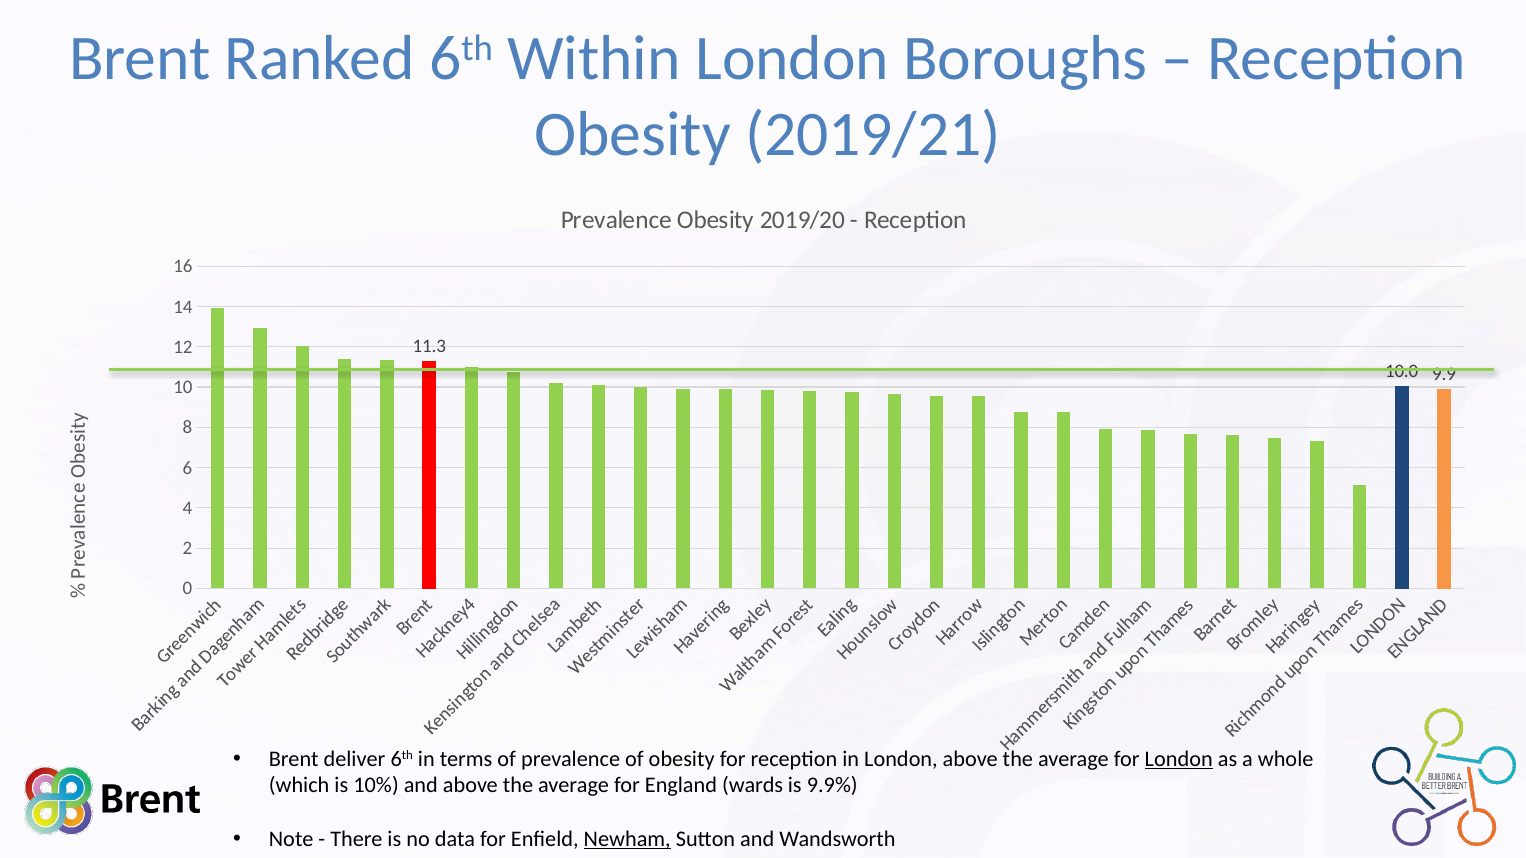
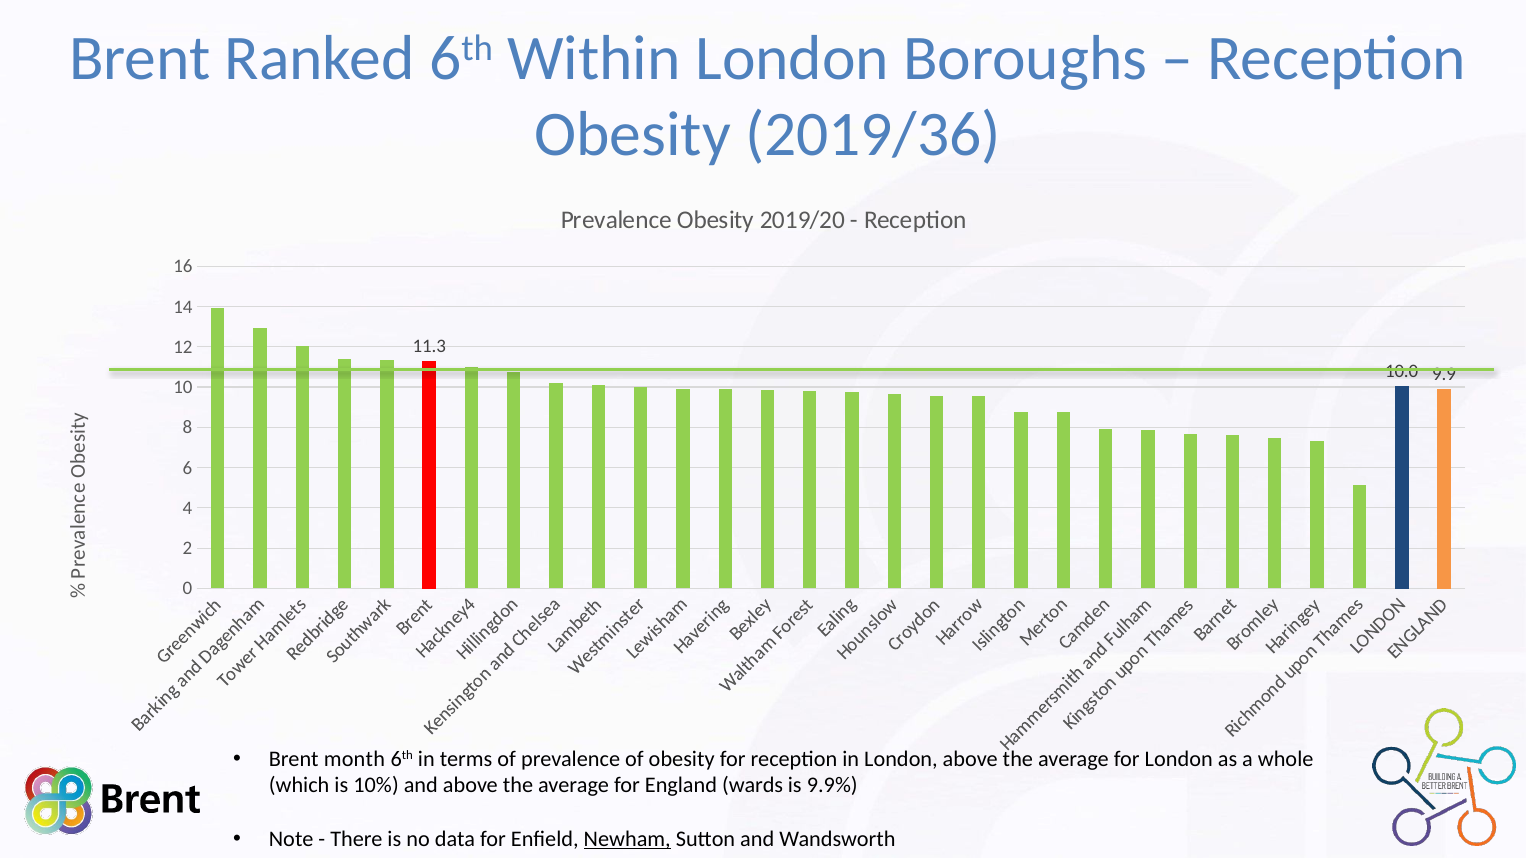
2019/21: 2019/21 -> 2019/36
deliver: deliver -> month
London at (1179, 759) underline: present -> none
